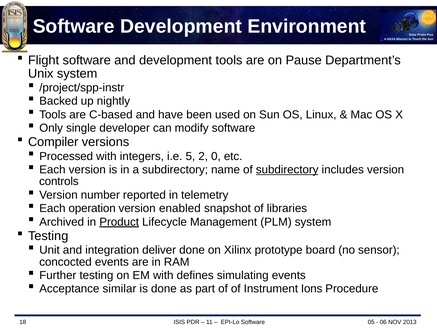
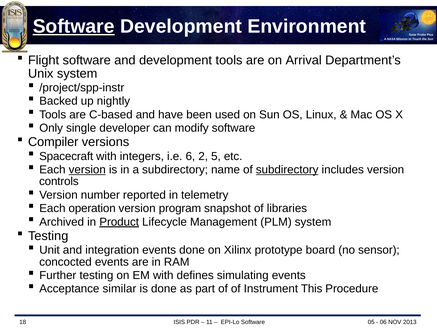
Software at (74, 26) underline: none -> present
Pause: Pause -> Arrival
Processed: Processed -> Spacecraft
5: 5 -> 6
0: 0 -> 5
version at (87, 170) underline: none -> present
enabled: enabled -> program
integration deliver: deliver -> events
Ions: Ions -> This
